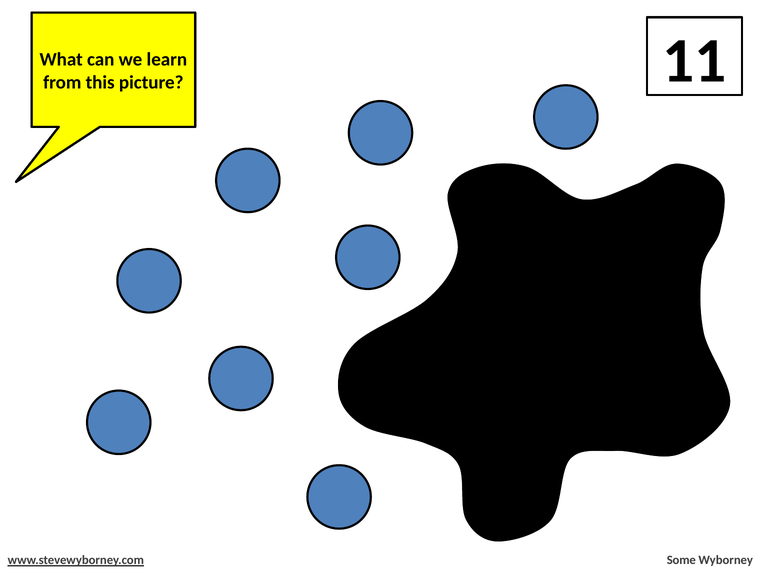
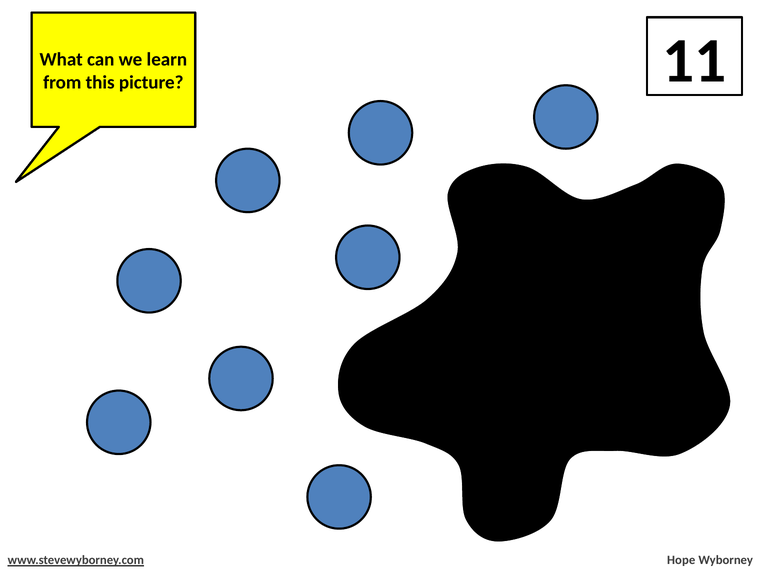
Some: Some -> Hope
